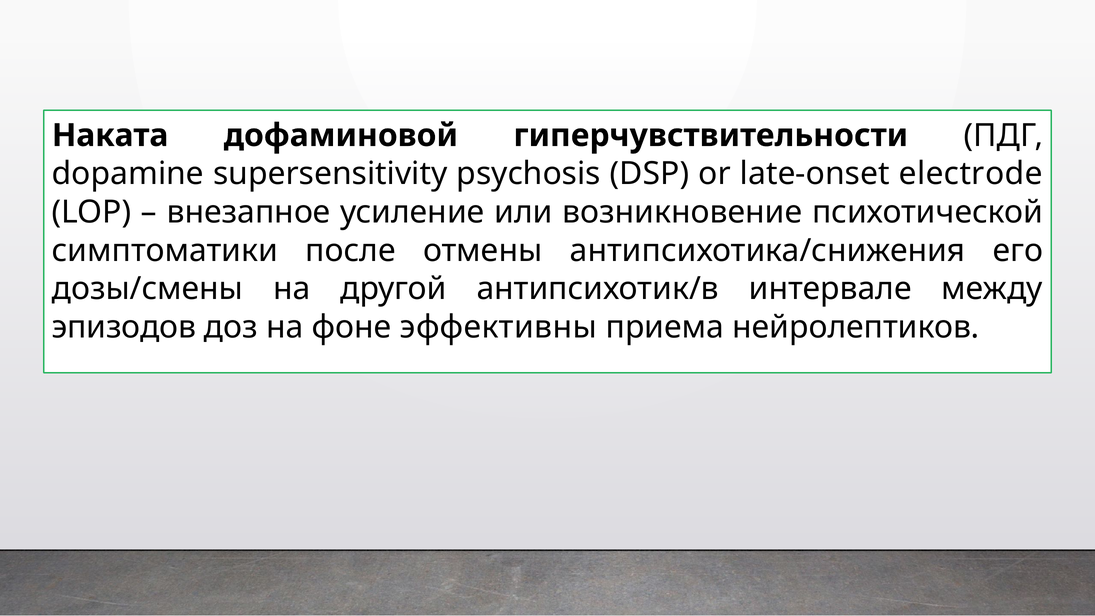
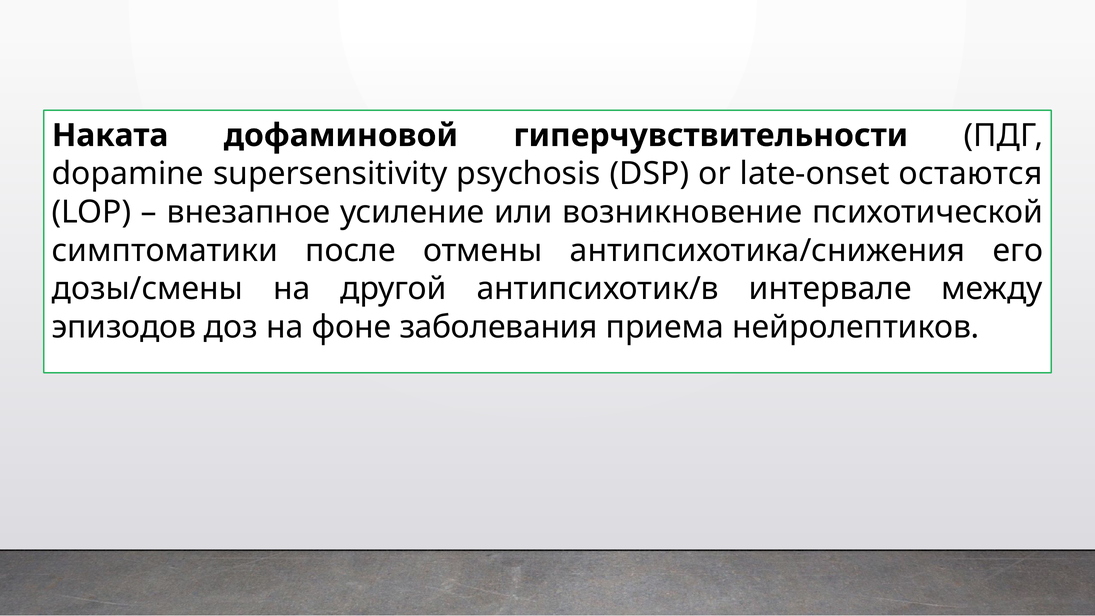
electrode: electrode -> остаются
эффективны: эффективны -> заболевания
